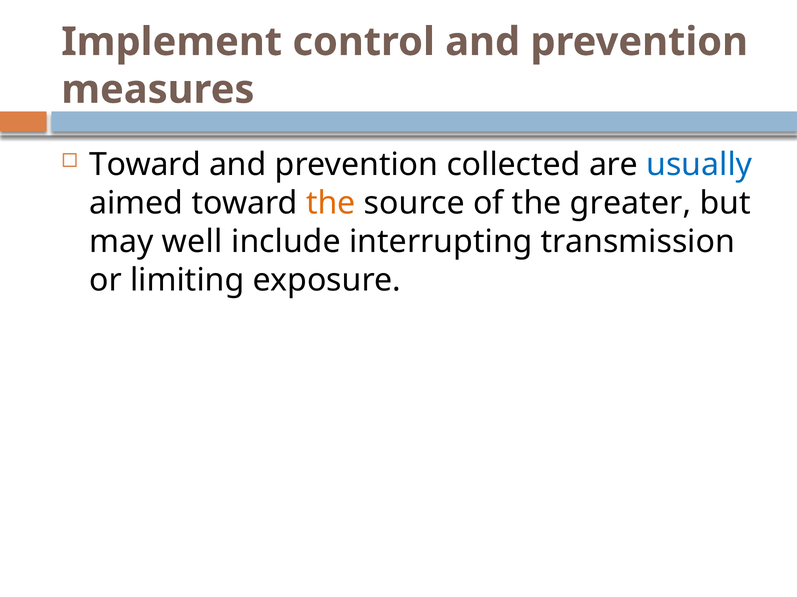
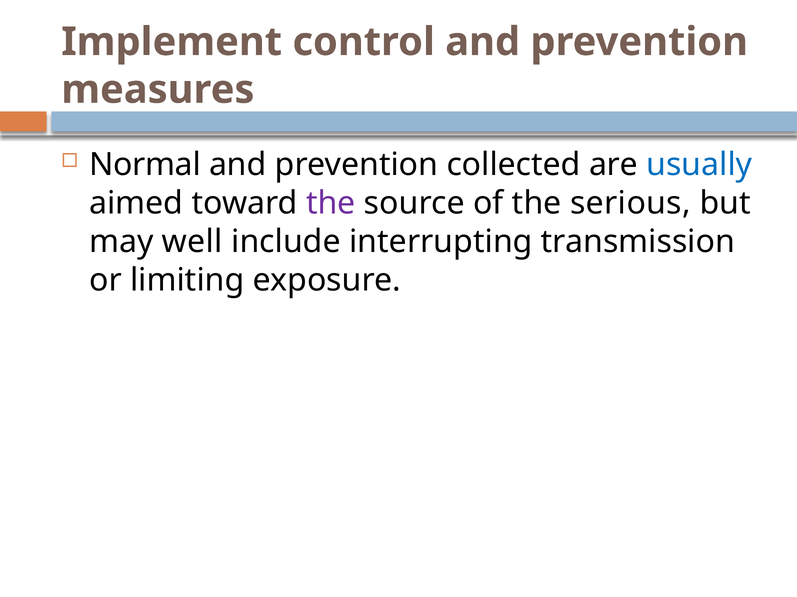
Toward at (145, 165): Toward -> Normal
the at (331, 203) colour: orange -> purple
greater: greater -> serious
